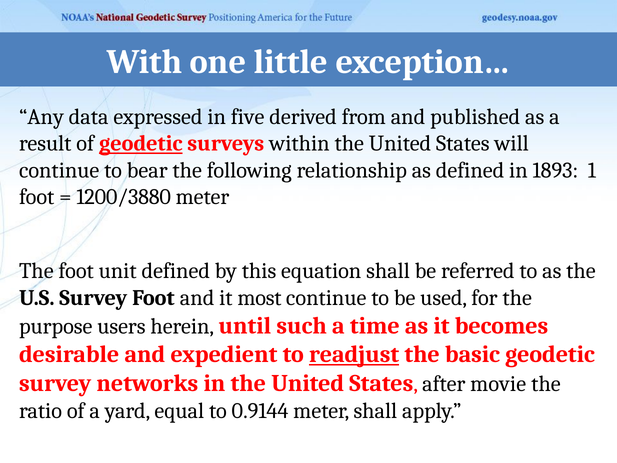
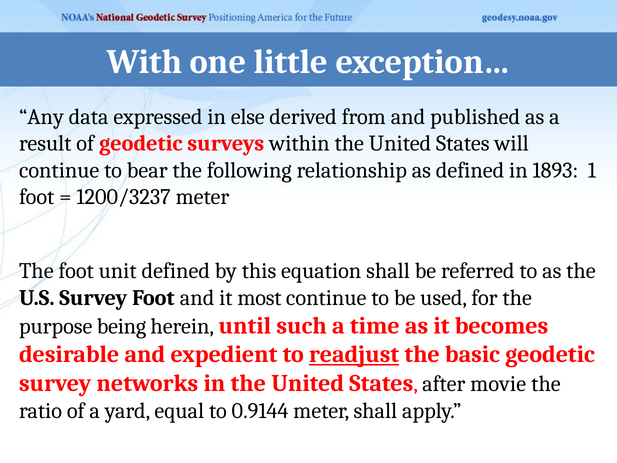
five: five -> else
geodetic at (141, 143) underline: present -> none
1200/3880: 1200/3880 -> 1200/3237
users: users -> being
